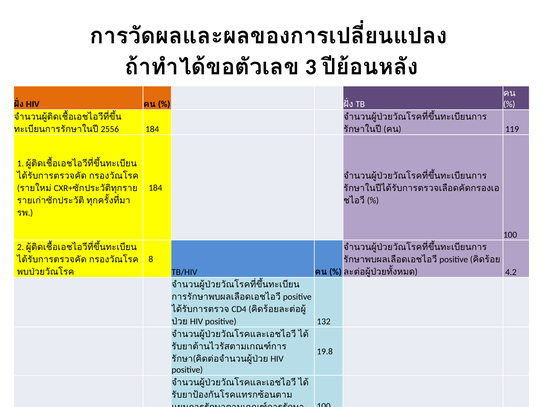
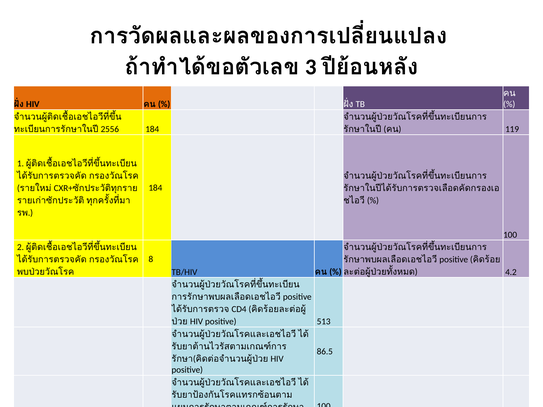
132: 132 -> 513
19.8: 19.8 -> 86.5
